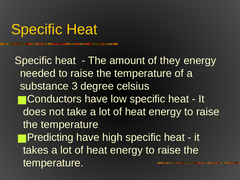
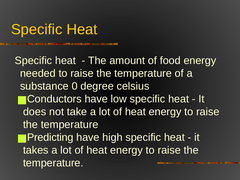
they: they -> food
3: 3 -> 0
